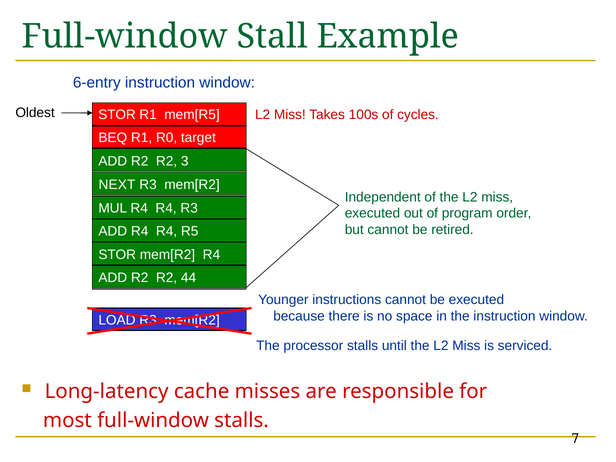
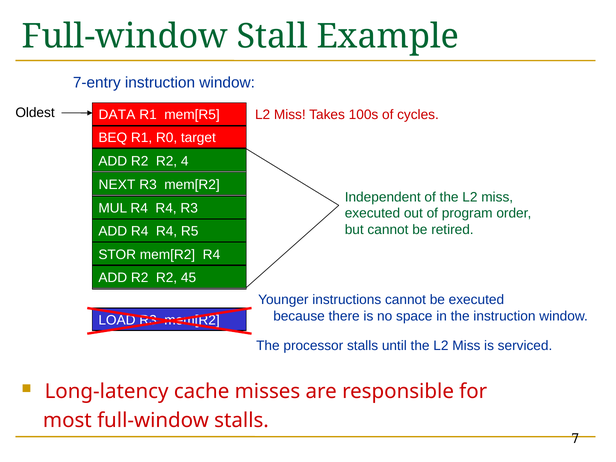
6-entry: 6-entry -> 7-entry
STOR at (117, 115): STOR -> DATA
3: 3 -> 4
44: 44 -> 45
